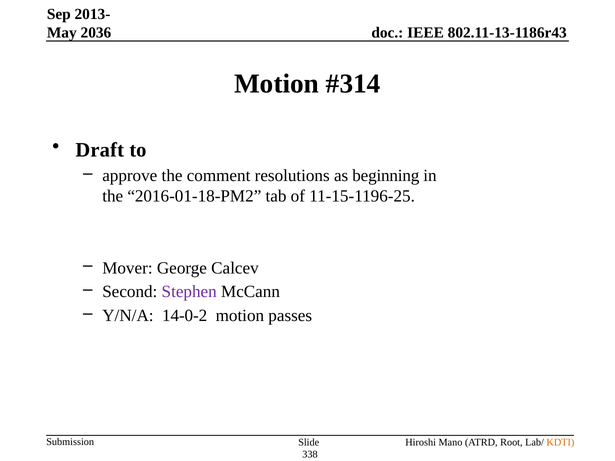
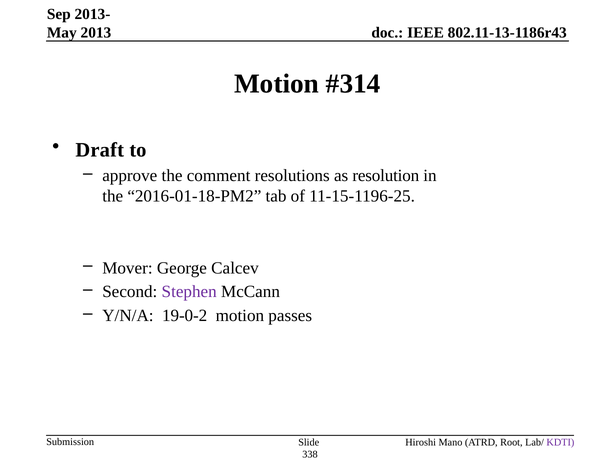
2036: 2036 -> 2013
beginning: beginning -> resolution
14-0-2: 14-0-2 -> 19-0-2
KDTI colour: orange -> purple
